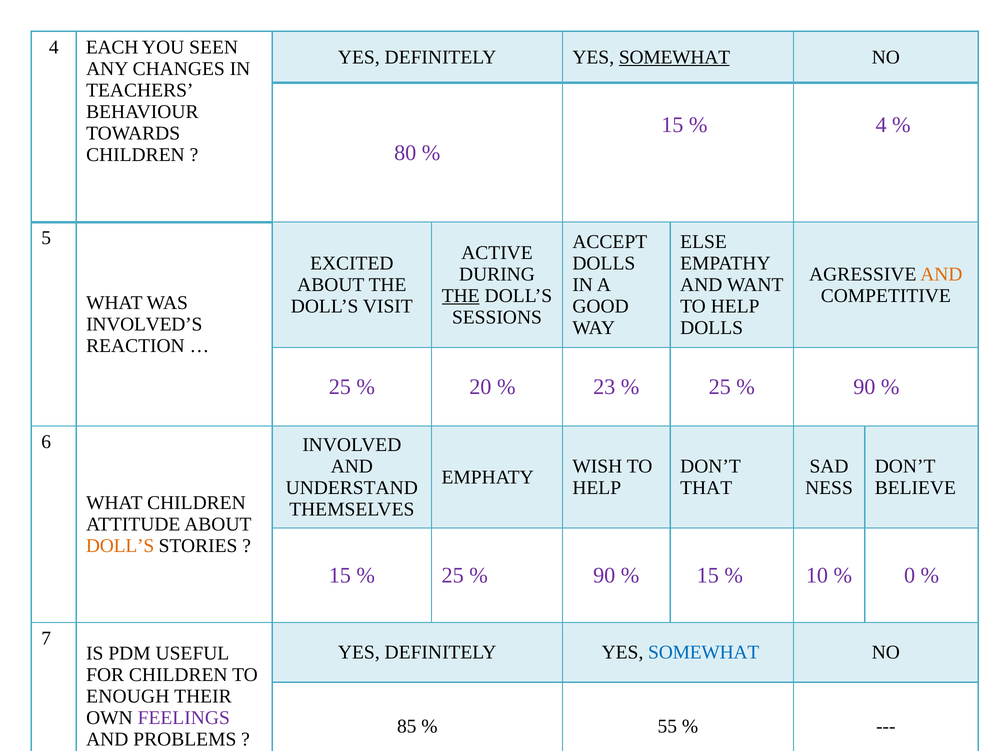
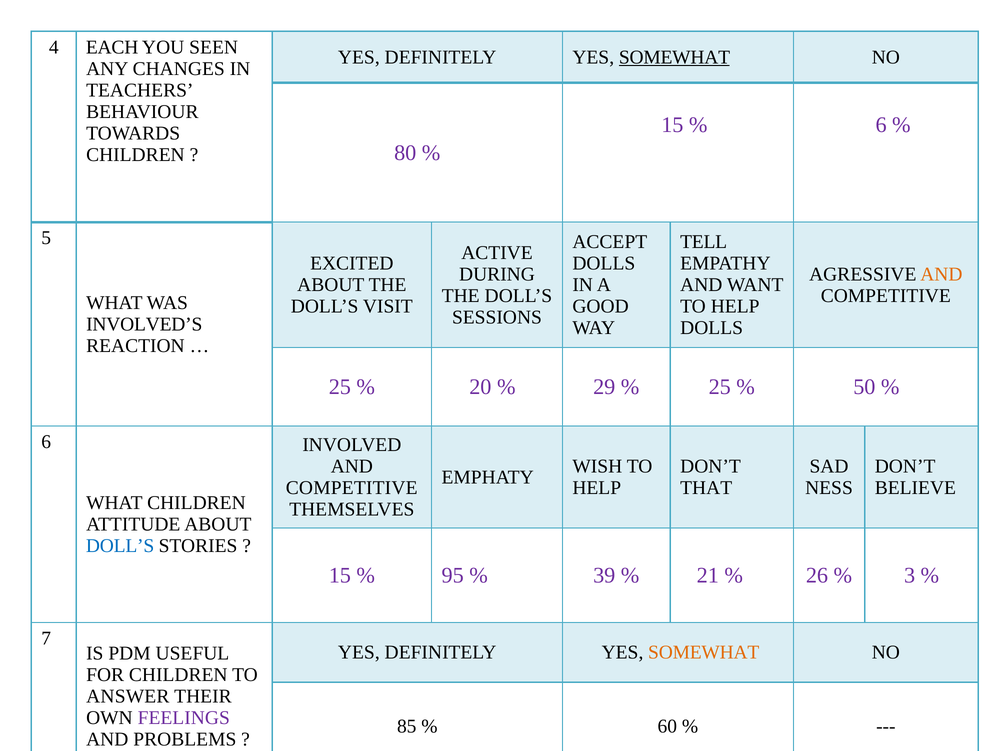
4 at (881, 125): 4 -> 6
ELSE: ELSE -> TELL
THE at (461, 296) underline: present -> none
23: 23 -> 29
90 at (864, 387): 90 -> 50
UNDERSTAND at (352, 488): UNDERSTAND -> COMPETITIVE
DOLL’S at (120, 546) colour: orange -> blue
25 at (453, 576): 25 -> 95
90 at (604, 576): 90 -> 39
15 at (708, 576): 15 -> 21
10: 10 -> 26
0: 0 -> 3
SOMEWHAT at (704, 653) colour: blue -> orange
ENOUGH: ENOUGH -> ANSWER
55: 55 -> 60
